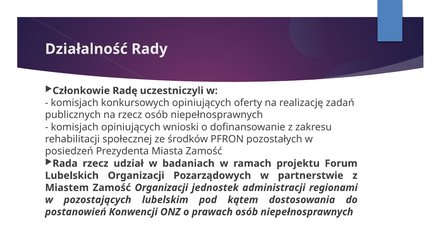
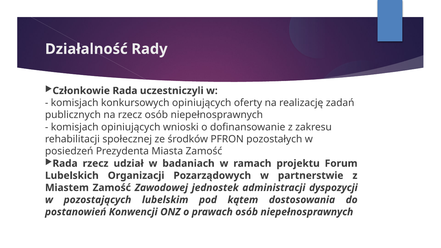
Członkowie Radę: Radę -> Rada
Zamość Organizacji: Organizacji -> Zawodowej
regionami: regionami -> dyspozycji
